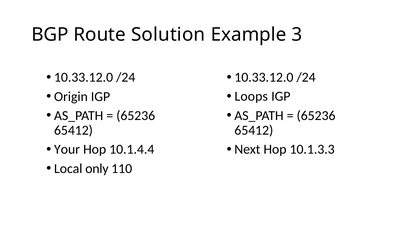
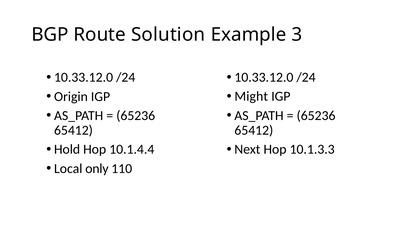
Loops: Loops -> Might
Your: Your -> Hold
